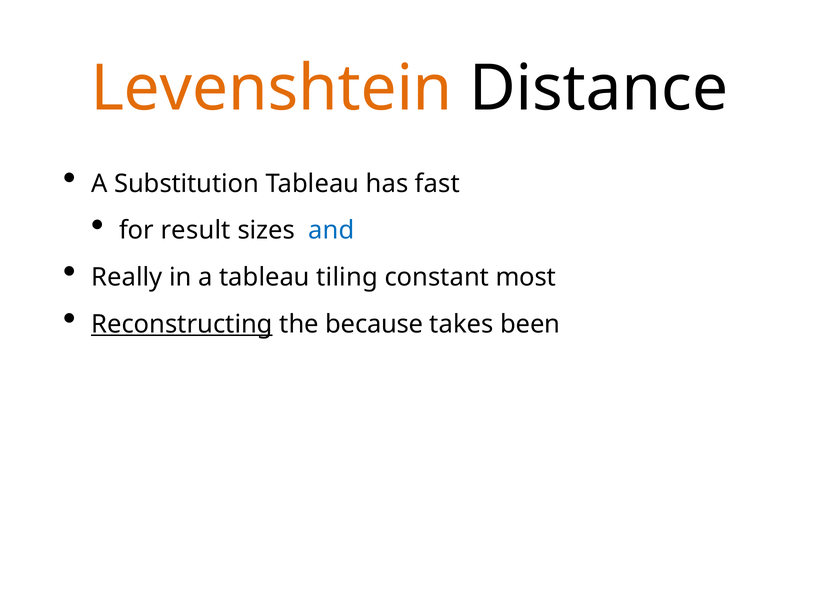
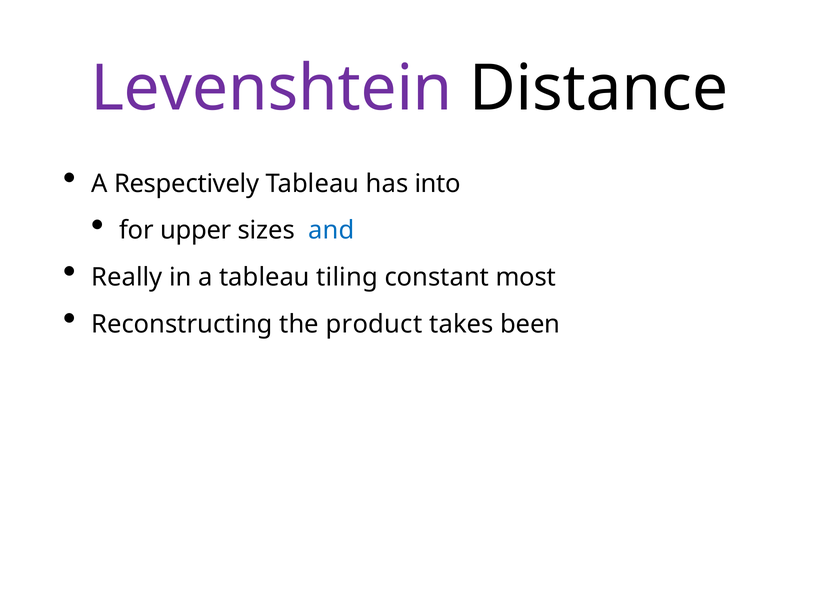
Levenshtein colour: orange -> purple
Substitution: Substitution -> Respectively
fast: fast -> into
result: result -> upper
Reconstructing underline: present -> none
because: because -> product
